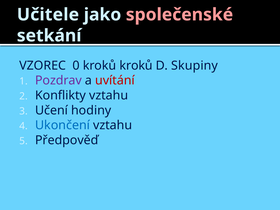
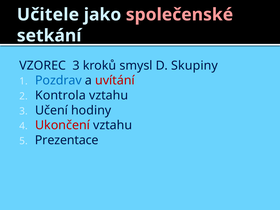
VZOREC 0: 0 -> 3
kroků kroků: kroků -> smysl
Pozdrav colour: purple -> blue
Konflikty: Konflikty -> Kontrola
Ukončení colour: blue -> red
Předpověď: Předpověď -> Prezentace
